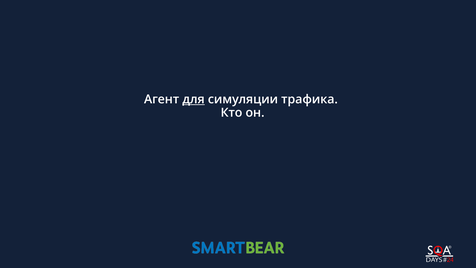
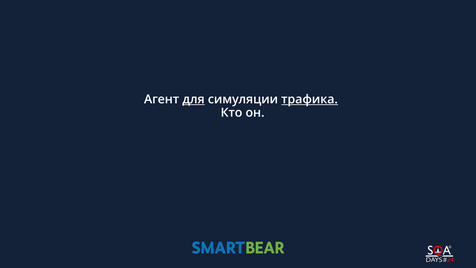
трафика underline: none -> present
